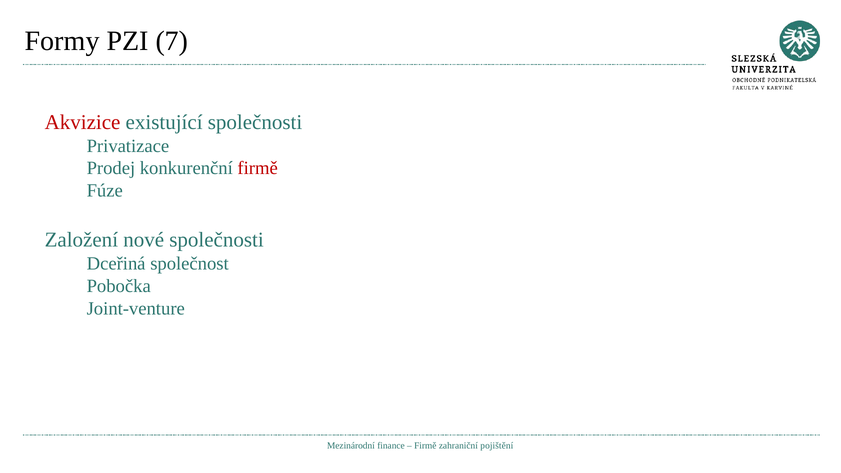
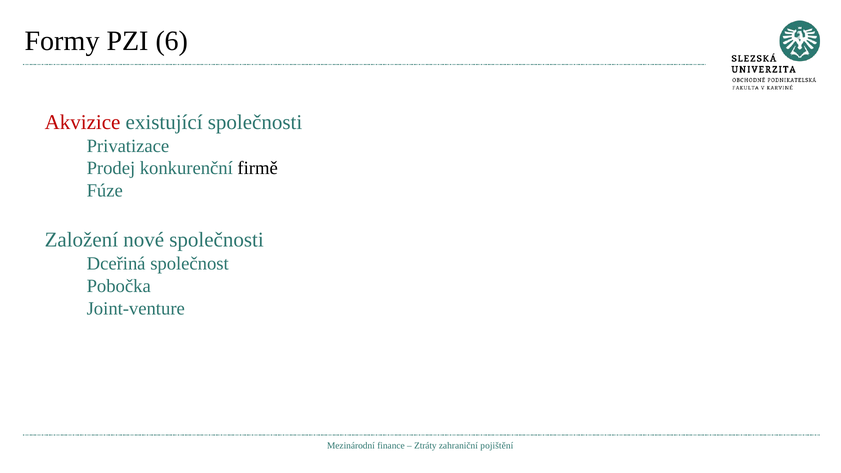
7: 7 -> 6
firmě at (258, 168) colour: red -> black
Firmě at (425, 446): Firmě -> Ztráty
